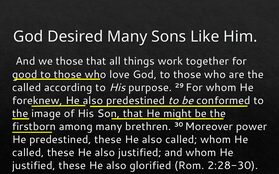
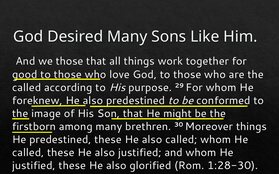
Moreover power: power -> things
2:28-30: 2:28-30 -> 1:28-30
